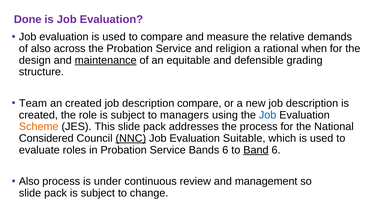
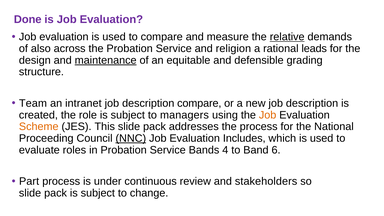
relative underline: none -> present
when: when -> leads
an created: created -> intranet
Job at (268, 115) colour: blue -> orange
Considered: Considered -> Proceeding
Suitable: Suitable -> Includes
Bands 6: 6 -> 4
Band underline: present -> none
Also at (29, 181): Also -> Part
management: management -> stakeholders
